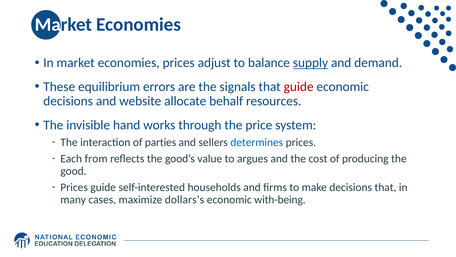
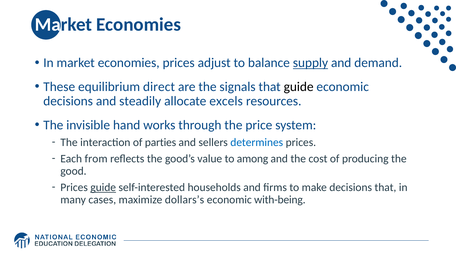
errors: errors -> direct
guide at (299, 87) colour: red -> black
website: website -> steadily
behalf: behalf -> excels
argues: argues -> among
guide at (103, 187) underline: none -> present
